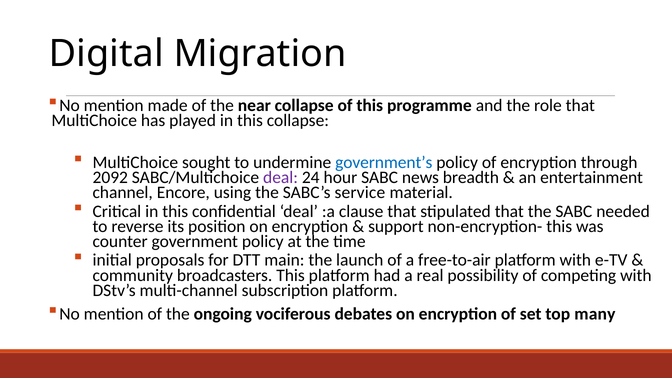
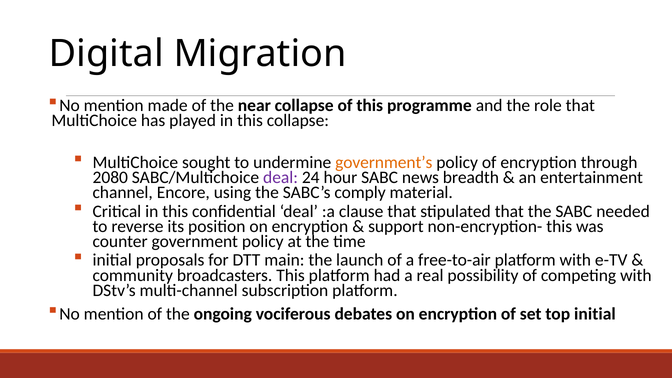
government’s colour: blue -> orange
2092: 2092 -> 2080
service: service -> comply
top many: many -> initial
